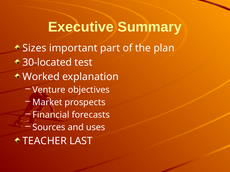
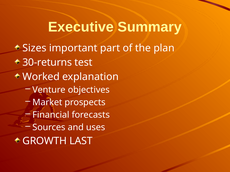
30-located: 30-located -> 30-returns
TEACHER: TEACHER -> GROWTH
